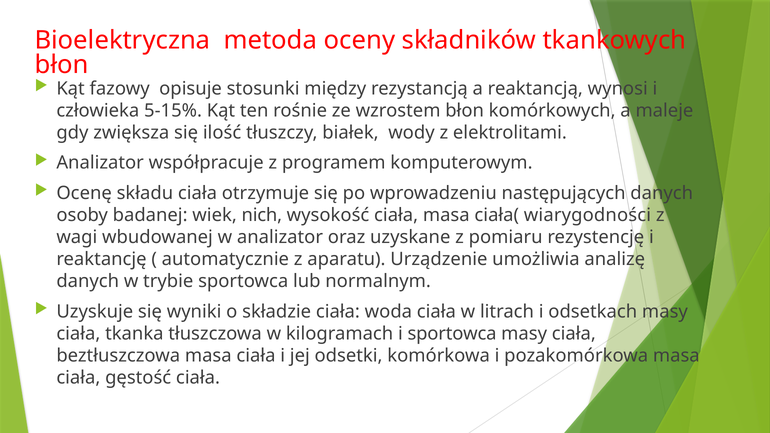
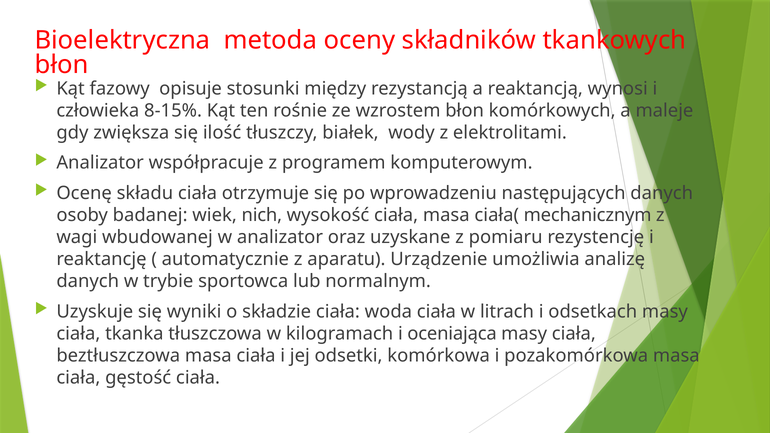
5-15%: 5-15% -> 8-15%
wiarygodności: wiarygodności -> mechanicznym
i sportowca: sportowca -> oceniająca
